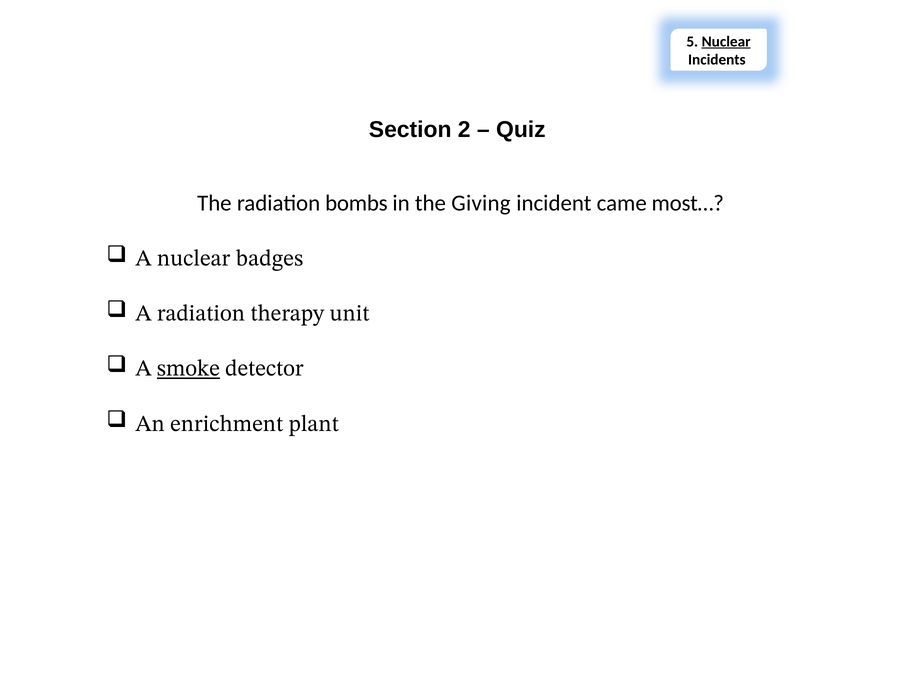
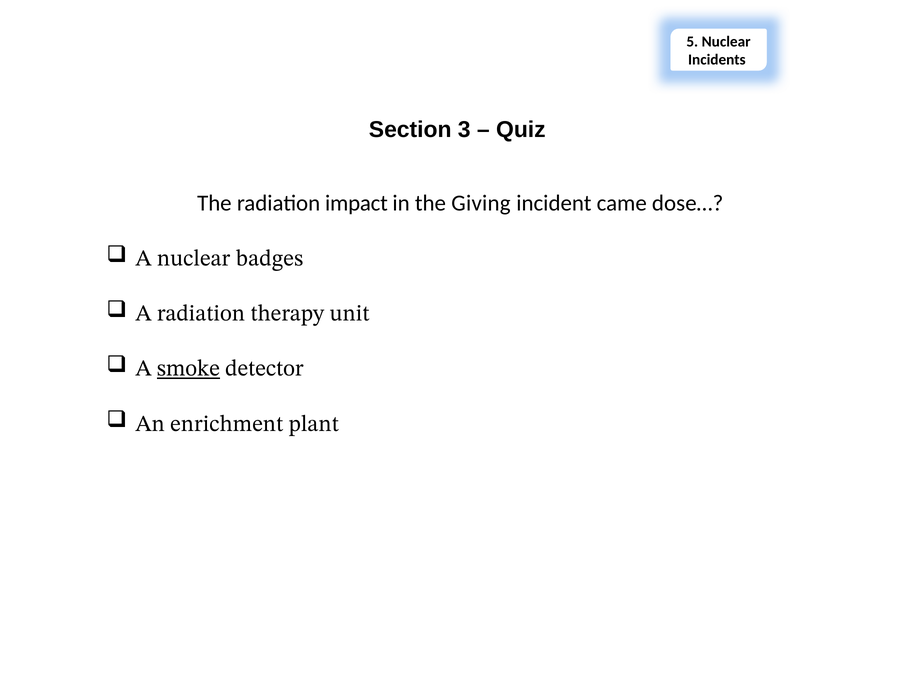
Nuclear at (726, 41) underline: present -> none
2: 2 -> 3
bombs: bombs -> impact
most…: most… -> dose…
